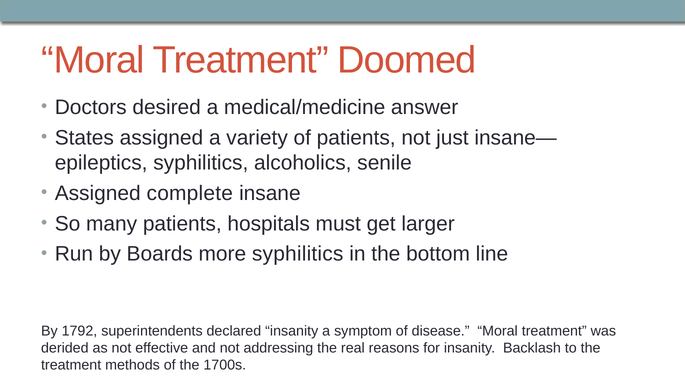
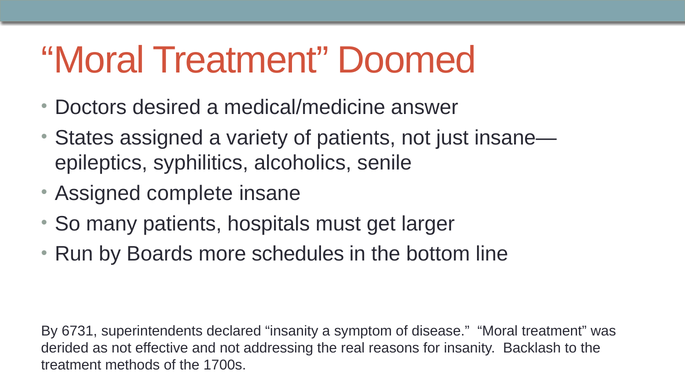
more syphilitics: syphilitics -> schedules
1792: 1792 -> 6731
